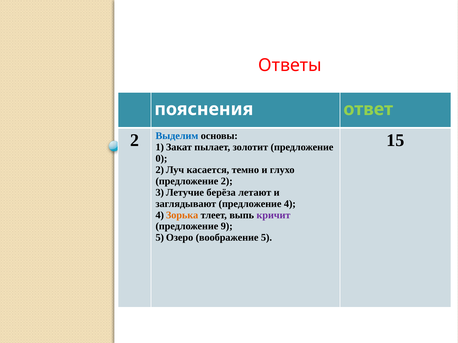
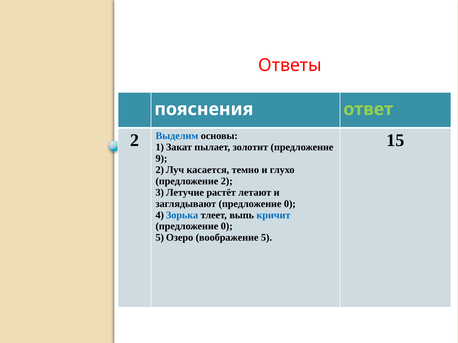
0: 0 -> 9
берёза: берёза -> растёт
заглядывают предложение 4: 4 -> 0
Зорька colour: orange -> blue
кричит colour: purple -> blue
9 at (227, 227): 9 -> 0
